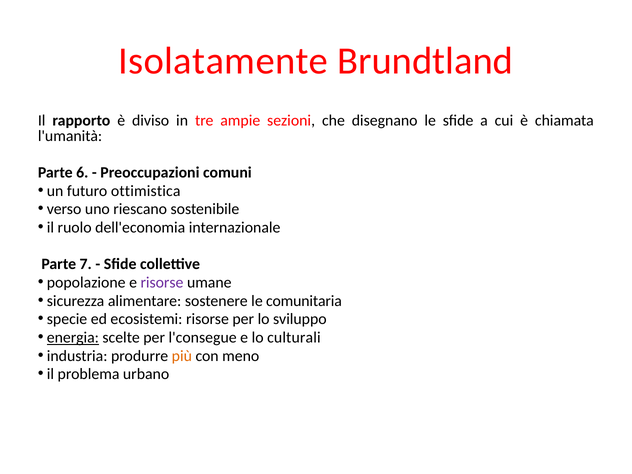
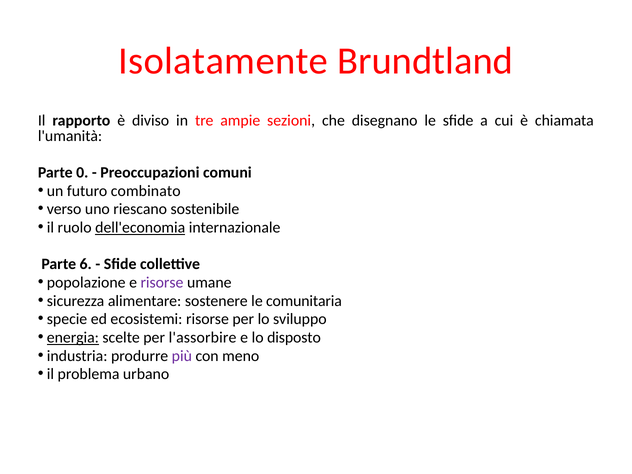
6: 6 -> 0
ottimistica: ottimistica -> combinato
dell'economia underline: none -> present
7: 7 -> 6
l'consegue: l'consegue -> l'assorbire
culturali: culturali -> disposto
più colour: orange -> purple
